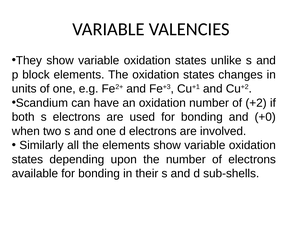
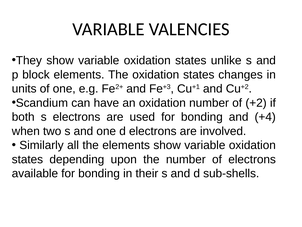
+0: +0 -> +4
